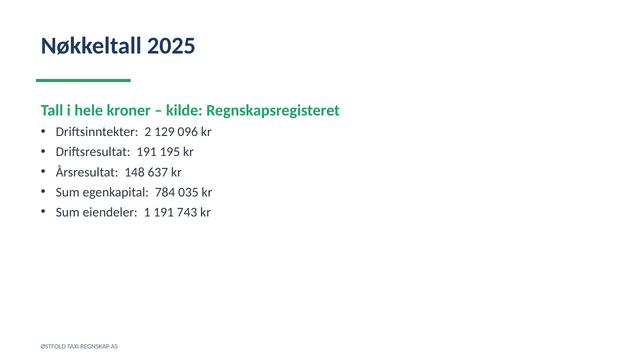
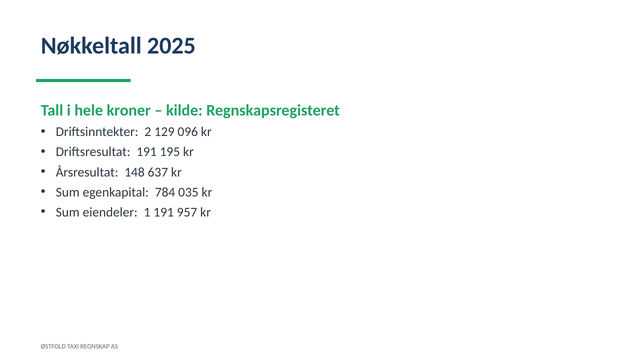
743: 743 -> 957
